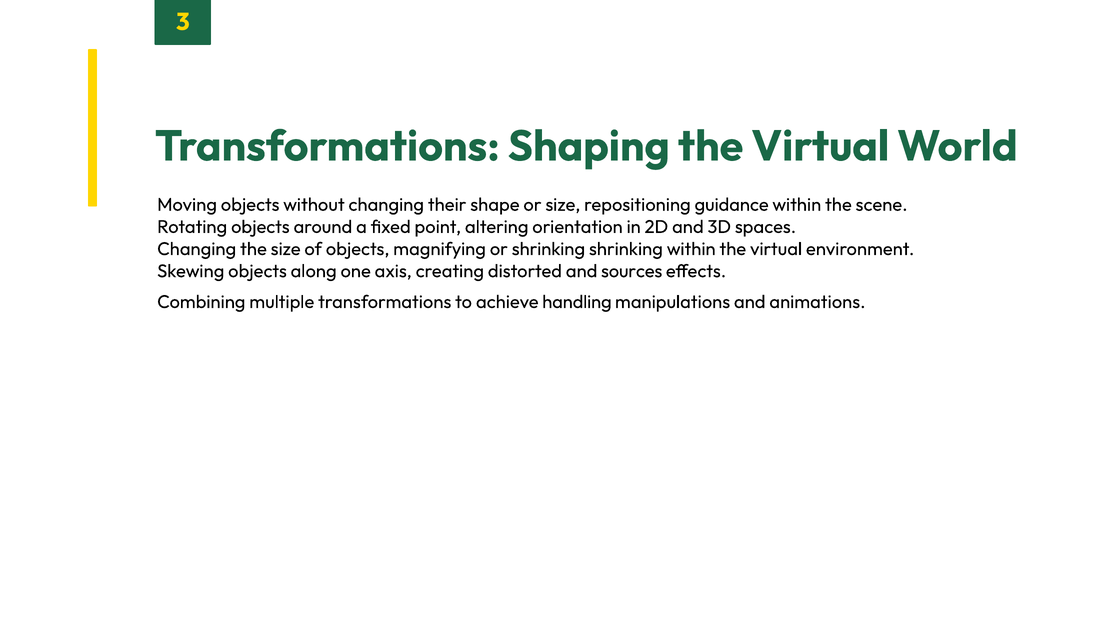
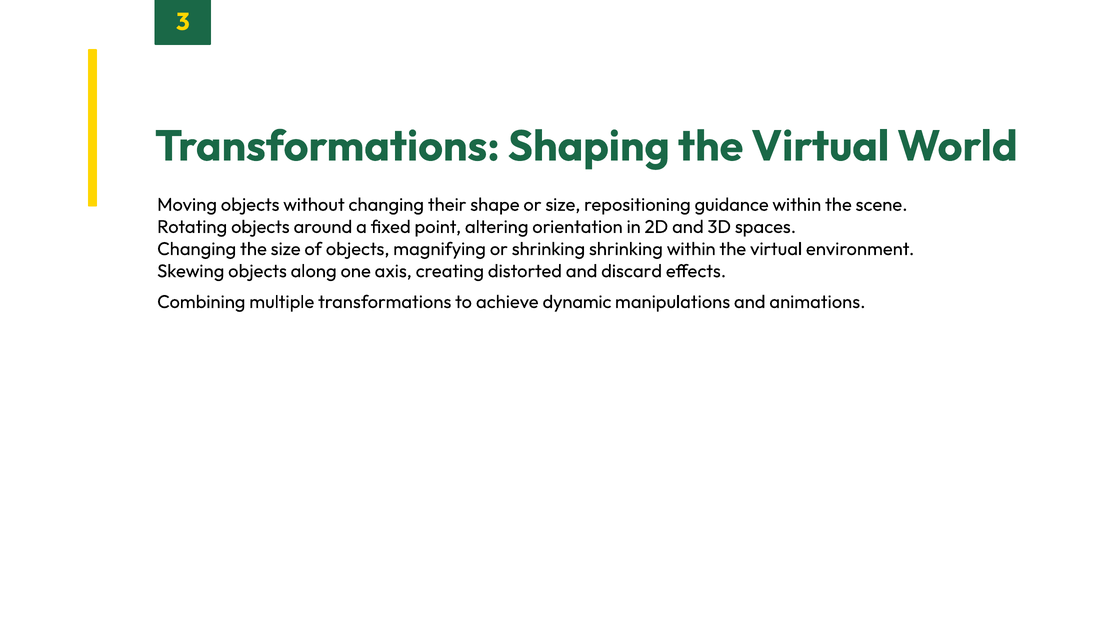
sources: sources -> discard
handling: handling -> dynamic
